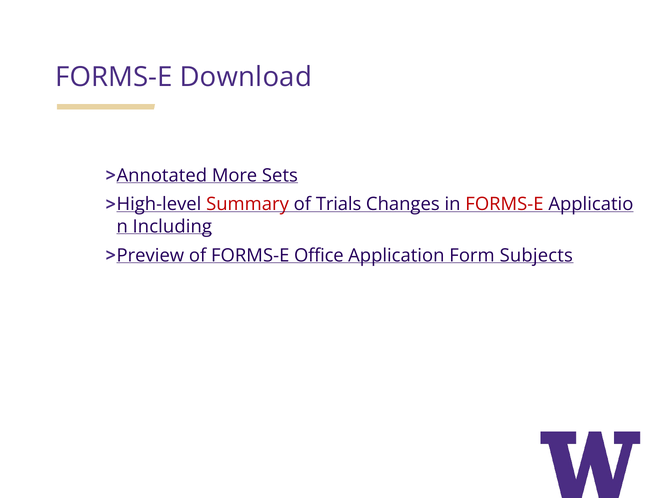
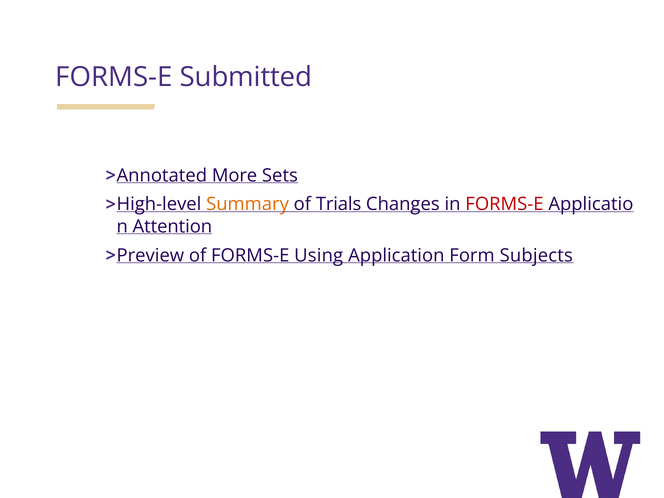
Download: Download -> Submitted
Summary colour: red -> orange
Including: Including -> Attention
Office: Office -> Using
